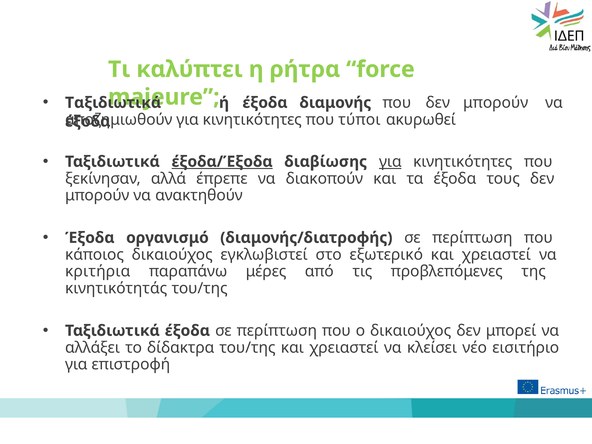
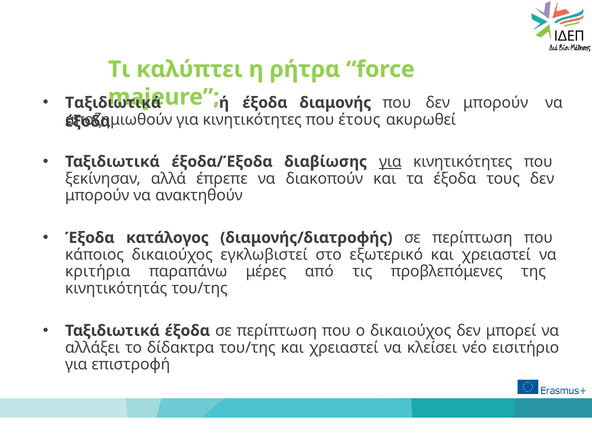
τύποι: τύποι -> έτους
έξοδα/Έξοδα underline: present -> none
οργανισμό: οργανισμό -> κατάλογος
